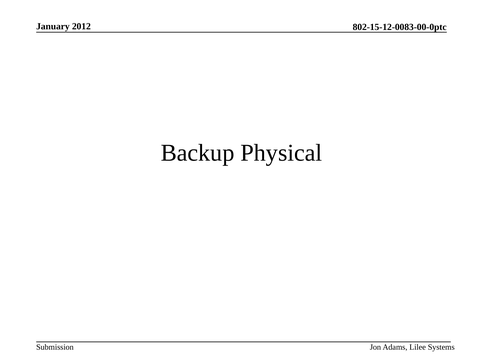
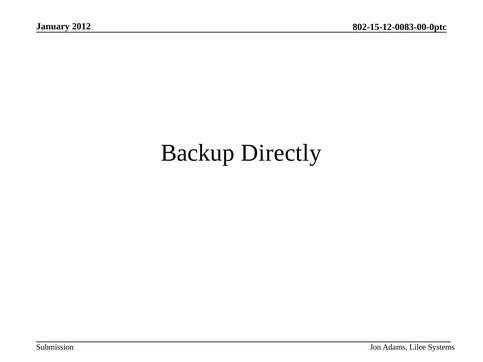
Physical: Physical -> Directly
